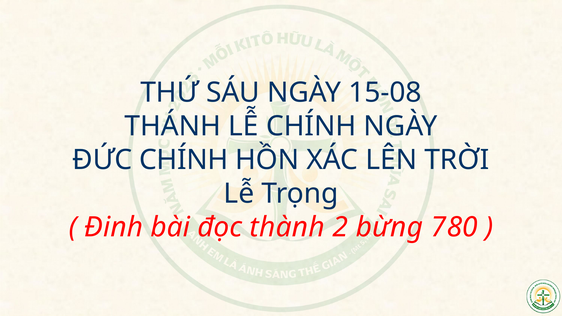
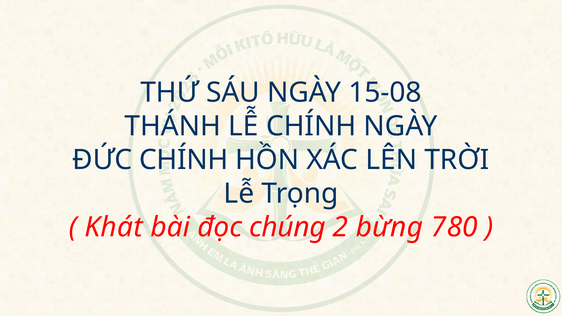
Đinh: Đinh -> Khát
thành: thành -> chúng
